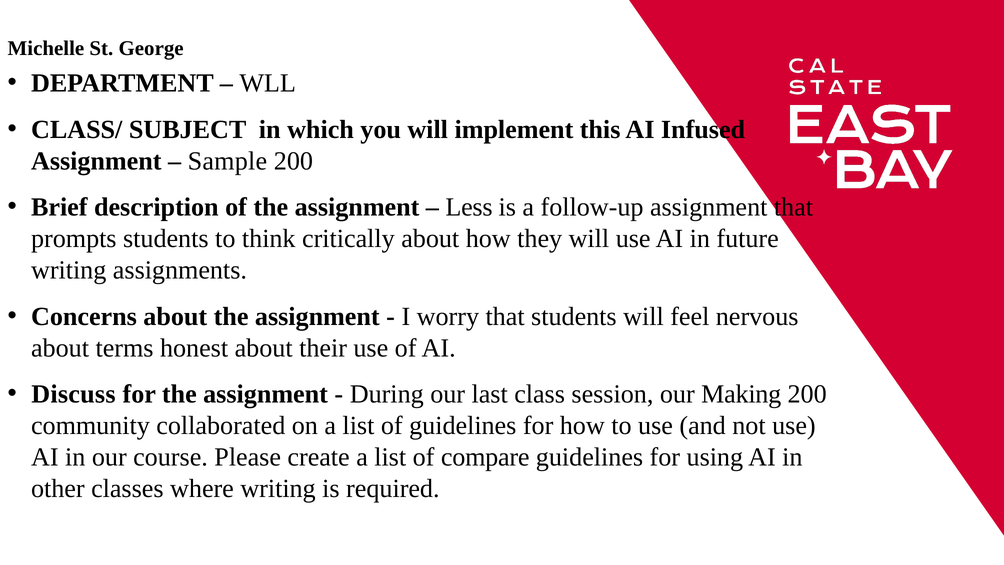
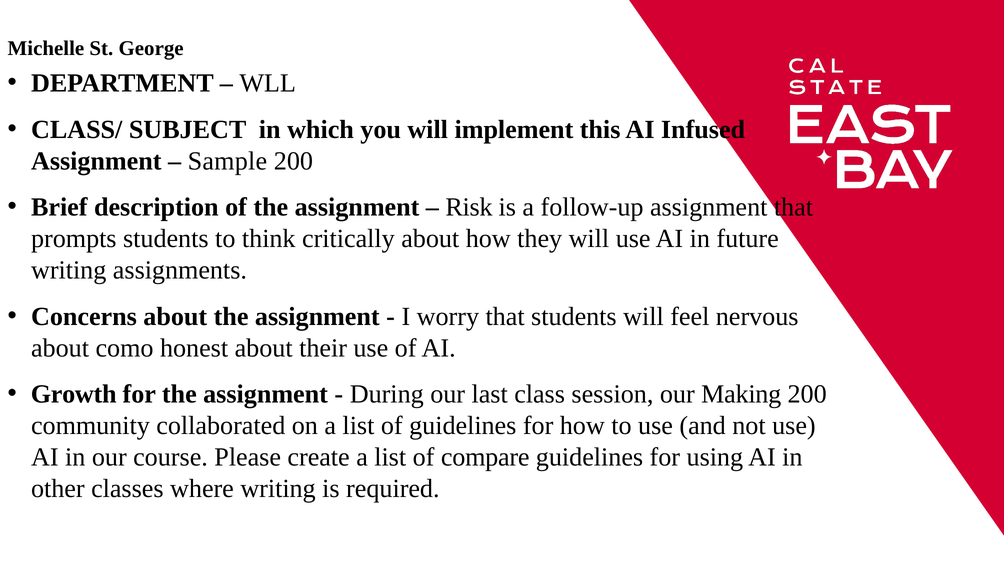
Less: Less -> Risk
terms: terms -> como
Discuss: Discuss -> Growth
